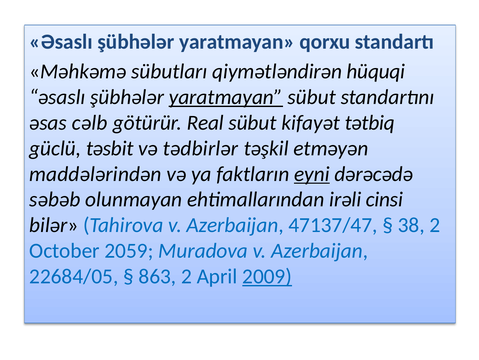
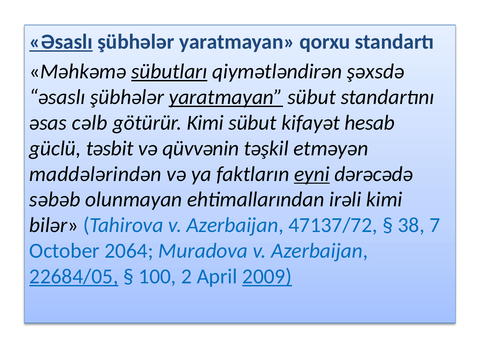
Əsaslı at (61, 42) underline: none -> present
sübutları underline: none -> present
hüquqi: hüquqi -> şəxsdə
götürür Real: Real -> Kimi
tətbiq: tətbiq -> hesab
tədbirlər: tədbirlər -> qüvvənin
irəli cinsi: cinsi -> kimi
47137/47: 47137/47 -> 47137/72
38 2: 2 -> 7
2059: 2059 -> 2064
22684/05 underline: none -> present
863: 863 -> 100
